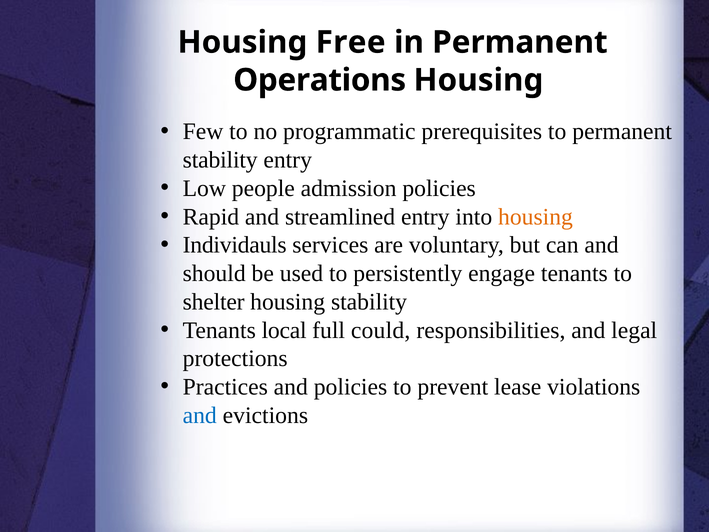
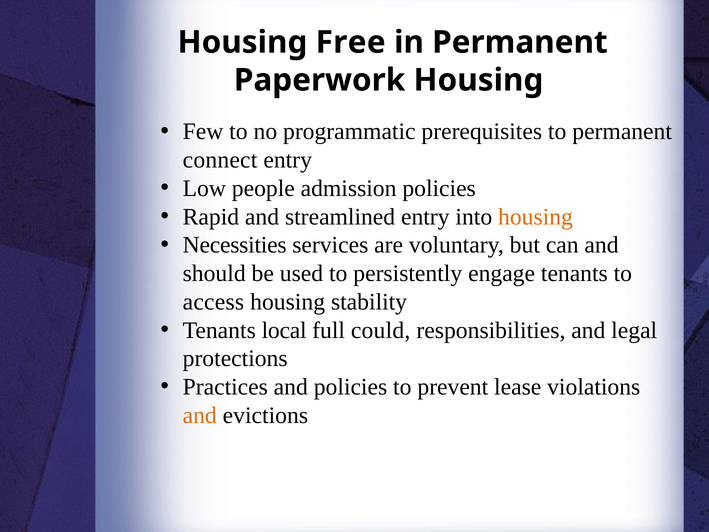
Operations: Operations -> Paperwork
stability at (220, 160): stability -> connect
Individauls: Individauls -> Necessities
shelter: shelter -> access
and at (200, 415) colour: blue -> orange
